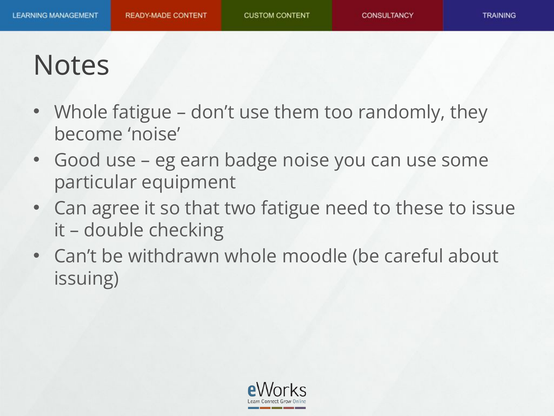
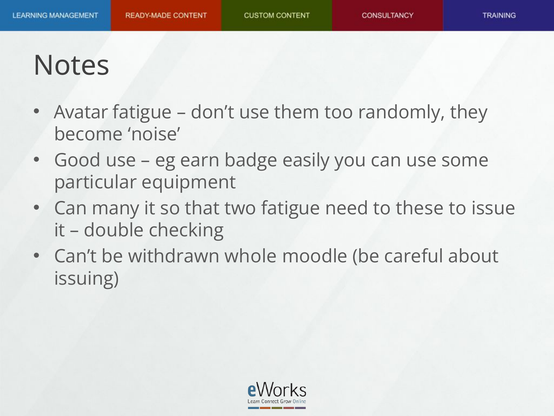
Whole at (81, 112): Whole -> Avatar
badge noise: noise -> easily
agree: agree -> many
